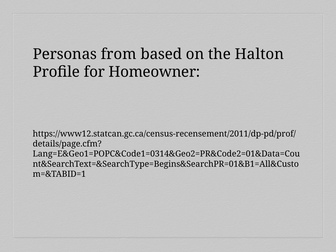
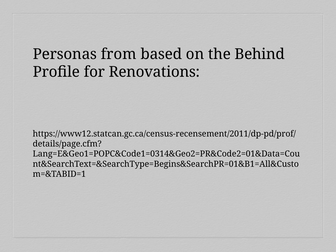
Halton: Halton -> Behind
Homeowner: Homeowner -> Renovations
